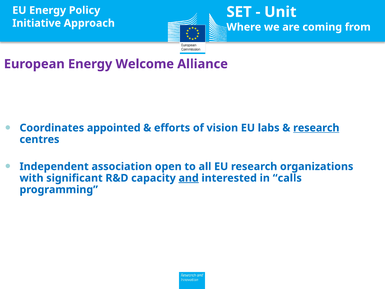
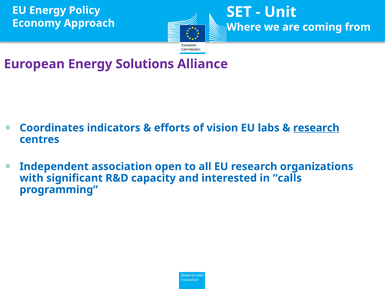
Initiative: Initiative -> Economy
Welcome: Welcome -> Solutions
appointed: appointed -> indicators
and underline: present -> none
